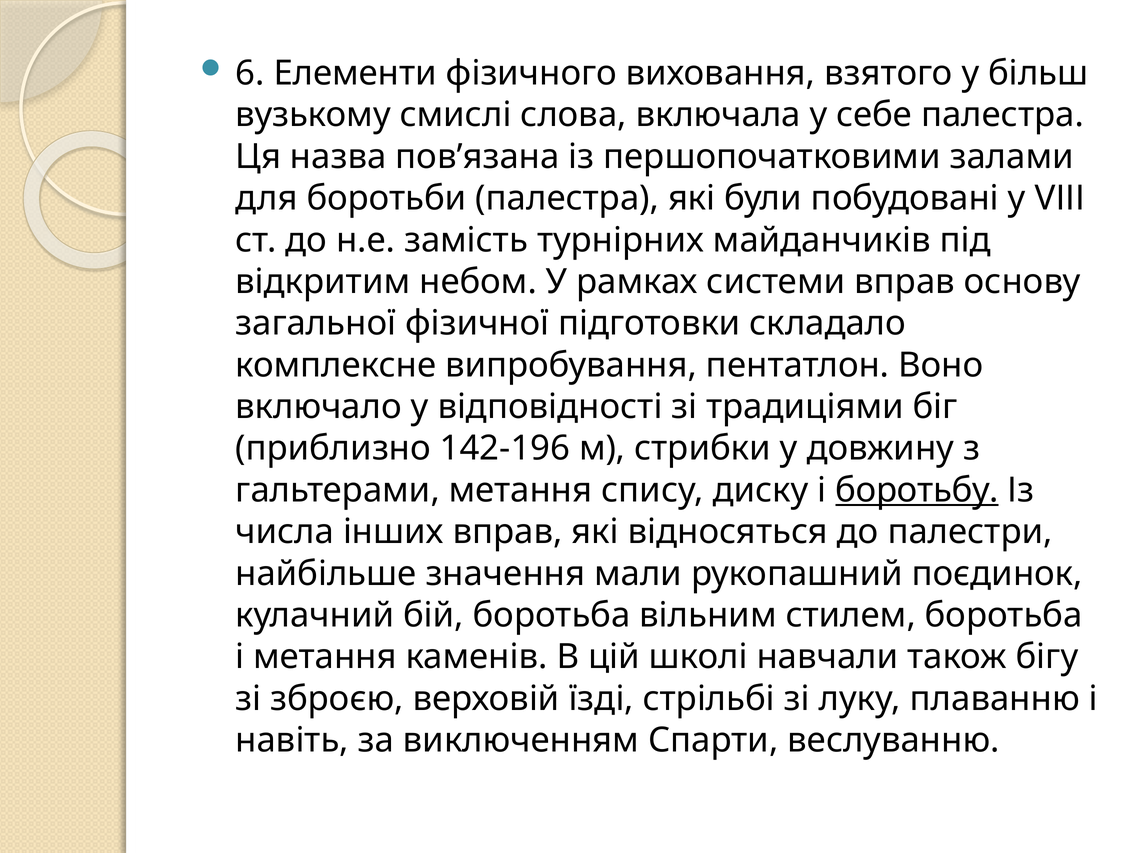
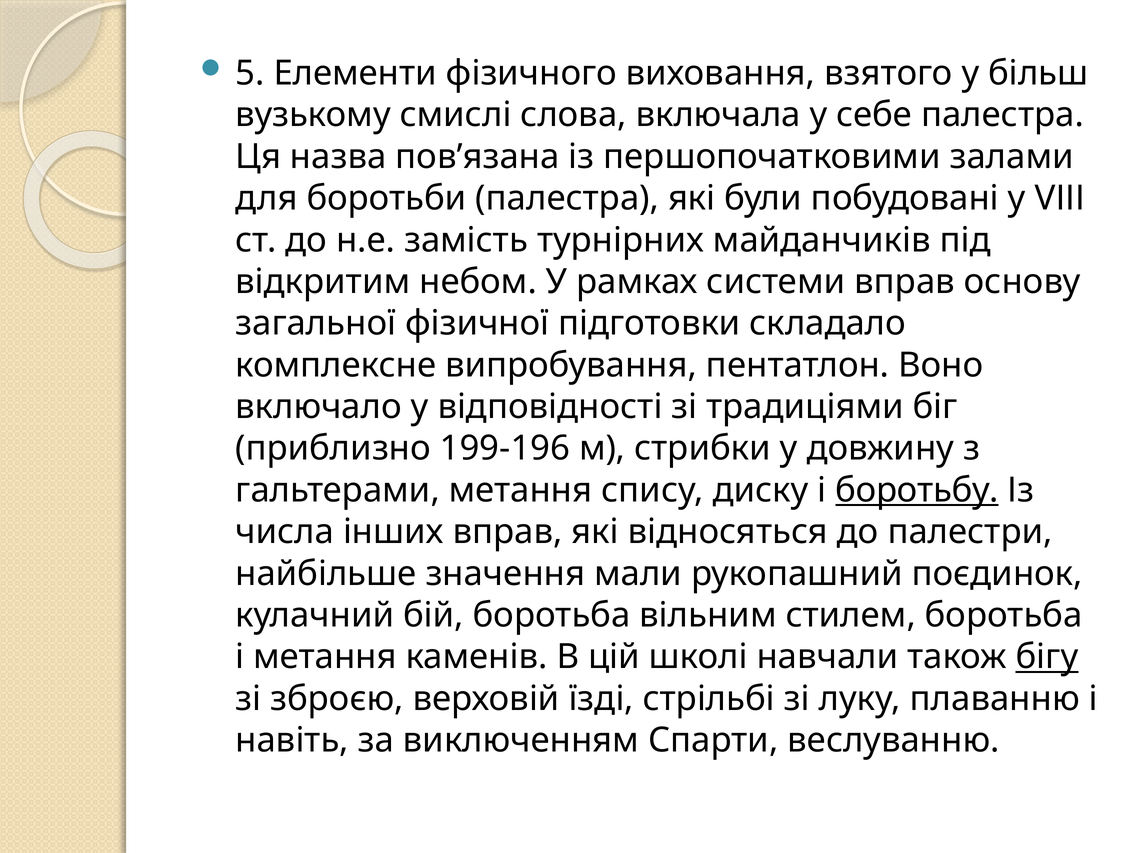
6: 6 -> 5
142-196: 142-196 -> 199-196
бігу underline: none -> present
